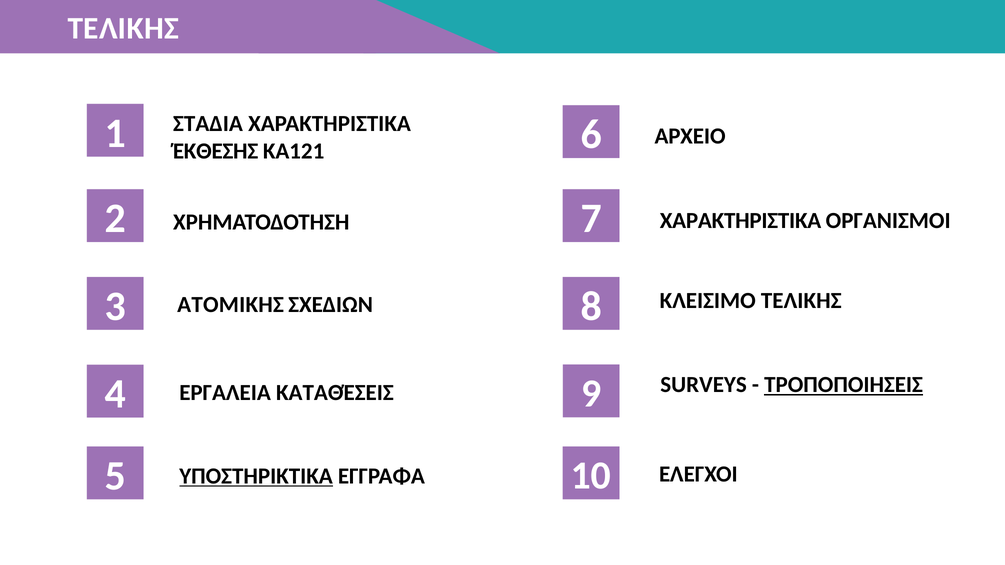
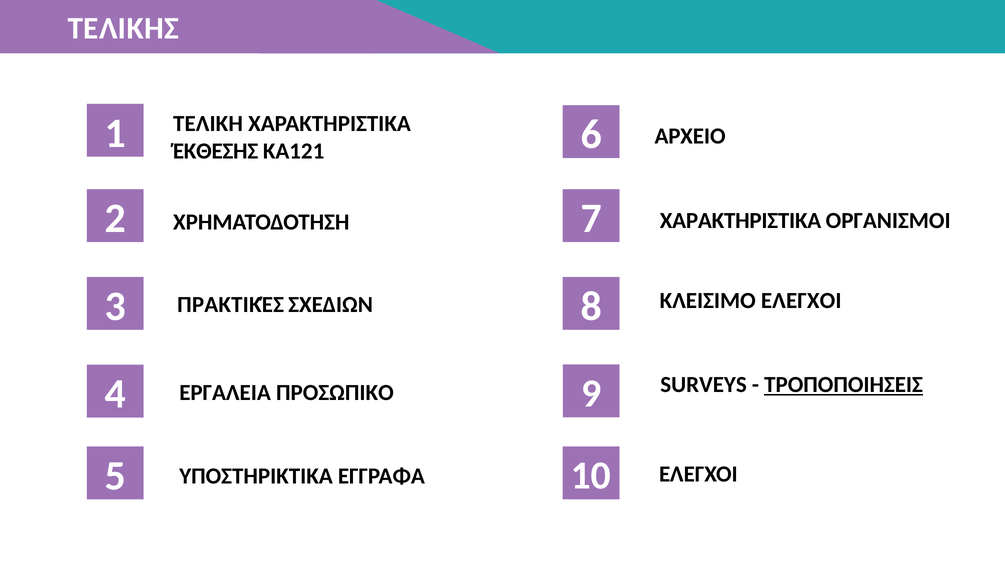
ΣΤΑΔΙΑ: ΣΤΑΔΙΑ -> ΤΕΛΙΚΗ
ΚΛΕΙΣΙΜΟ ΤΕΛΙΚΗΣ: ΤΕΛΙΚΗΣ -> ΕΛΕΓΧΟΙ
ΑΤΟΜΙΚΗΣ: ΑΤΟΜΙΚΗΣ -> ΠΡΑΚΤΙΚΈΣ
ΚΑΤΑΘΈΣΕΙΣ: ΚΑΤΑΘΈΣΕΙΣ -> ΠΡΟΣΩΠΙΚΟ
ΥΠΟΣΤΗΡΙΚΤΙΚΑ underline: present -> none
